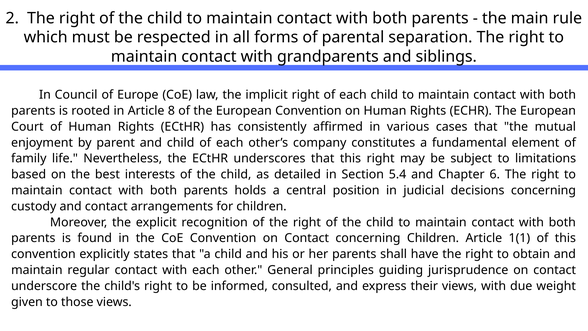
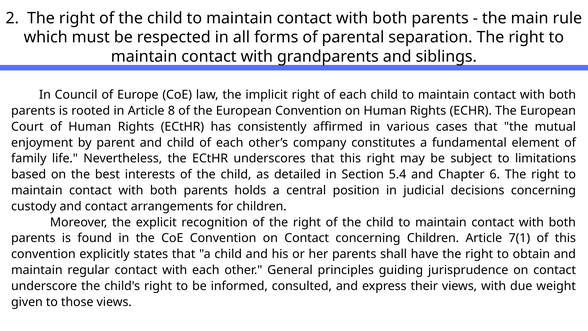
1(1: 1(1 -> 7(1
